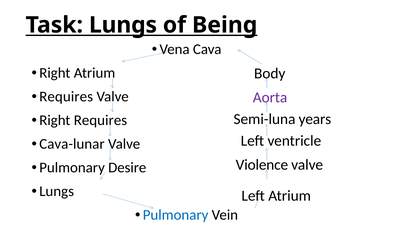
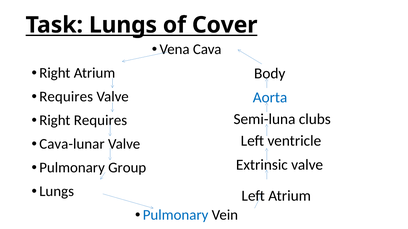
Being: Being -> Cover
Aorta colour: purple -> blue
years: years -> clubs
Violence: Violence -> Extrinsic
Desire: Desire -> Group
